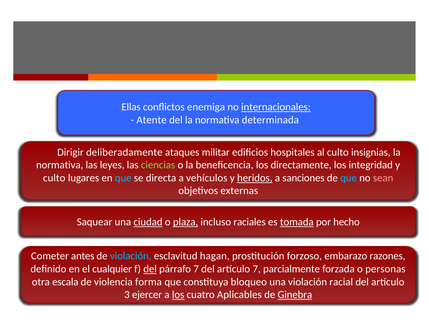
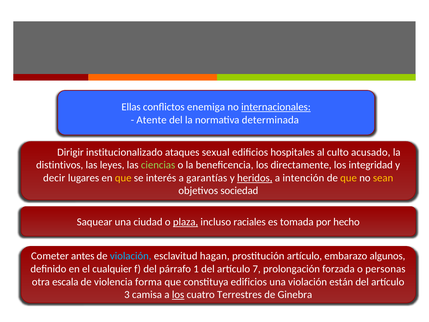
deliberadamente: deliberadamente -> institucionalizado
militar: militar -> sexual
insignias: insignias -> acusado
normativa at (60, 165): normativa -> distintivos
culto at (54, 178): culto -> decir
que at (123, 178) colour: light blue -> yellow
directa: directa -> interés
vehículos: vehículos -> garantías
sanciones: sanciones -> intención
que at (349, 178) colour: light blue -> yellow
sean colour: pink -> yellow
externas: externas -> sociedad
ciudad underline: present -> none
tomada underline: present -> none
prostitución forzoso: forzoso -> artículo
razones: razones -> algunos
del at (150, 269) underline: present -> none
párrafo 7: 7 -> 1
parcialmente: parcialmente -> prolongación
constituya bloqueo: bloqueo -> edificios
racial: racial -> están
ejercer: ejercer -> camisa
Aplicables: Aplicables -> Terrestres
Ginebra underline: present -> none
